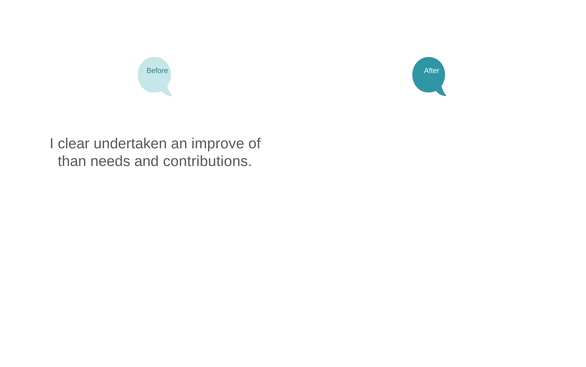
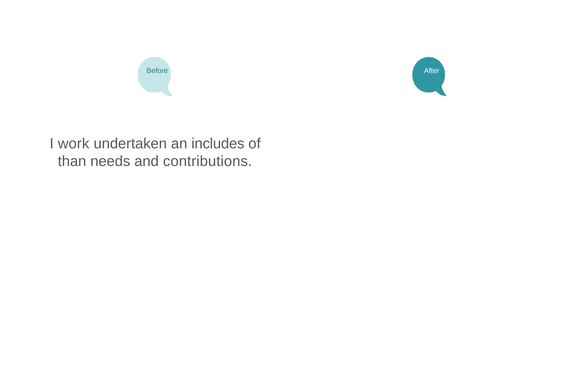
clear: clear -> work
improve: improve -> includes
